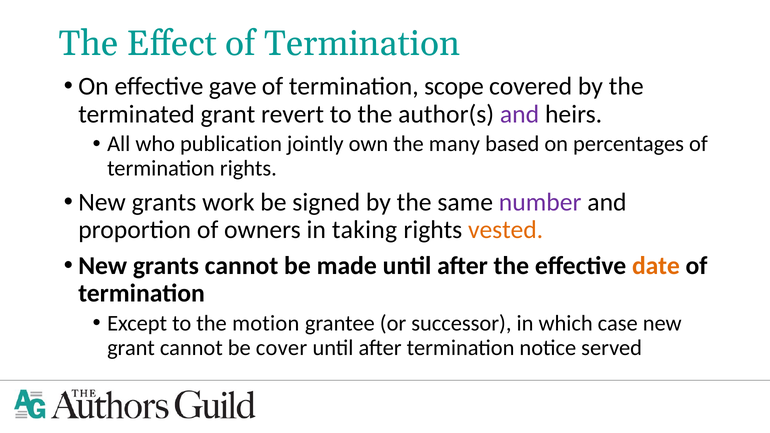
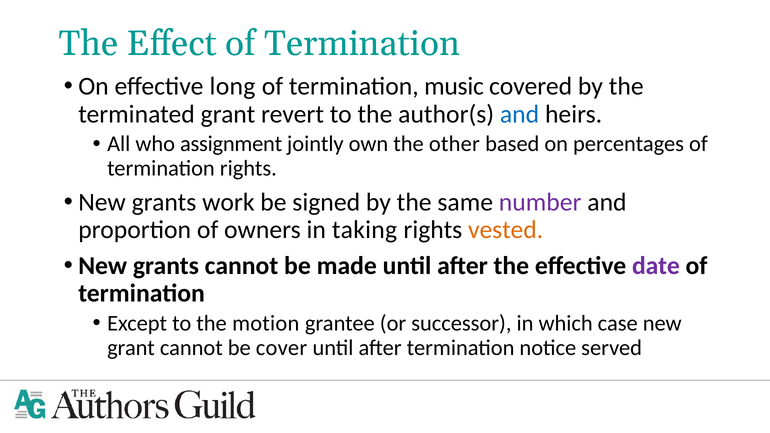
gave: gave -> long
scope: scope -> music
and at (520, 114) colour: purple -> blue
publication: publication -> assignment
many: many -> other
date colour: orange -> purple
